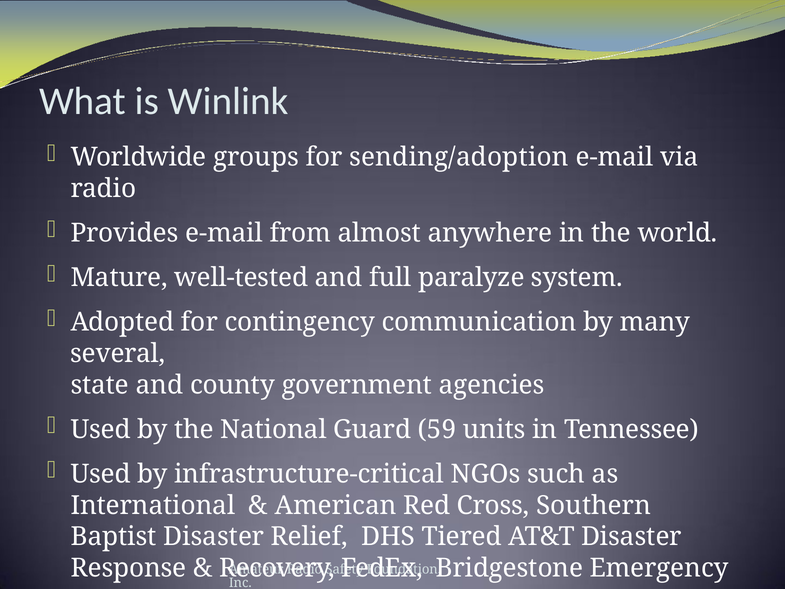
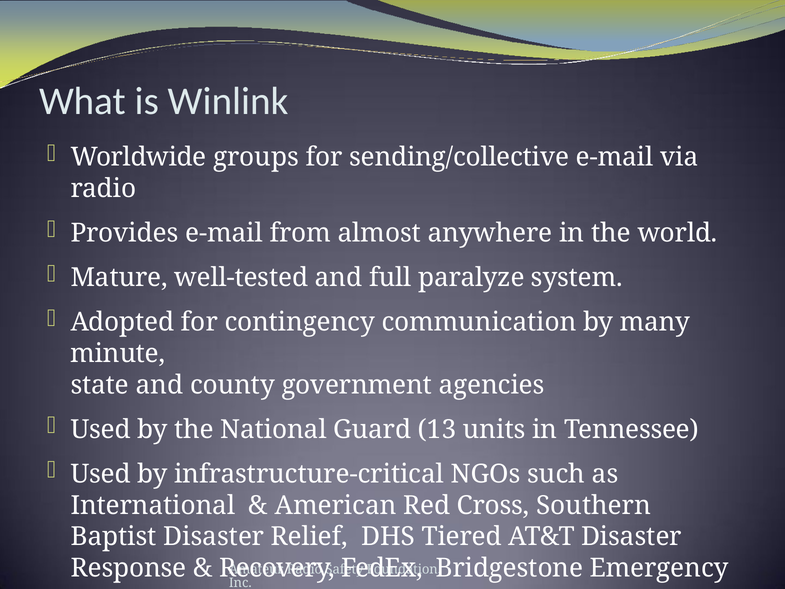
sending/adoption: sending/adoption -> sending/collective
several: several -> minute
59: 59 -> 13
